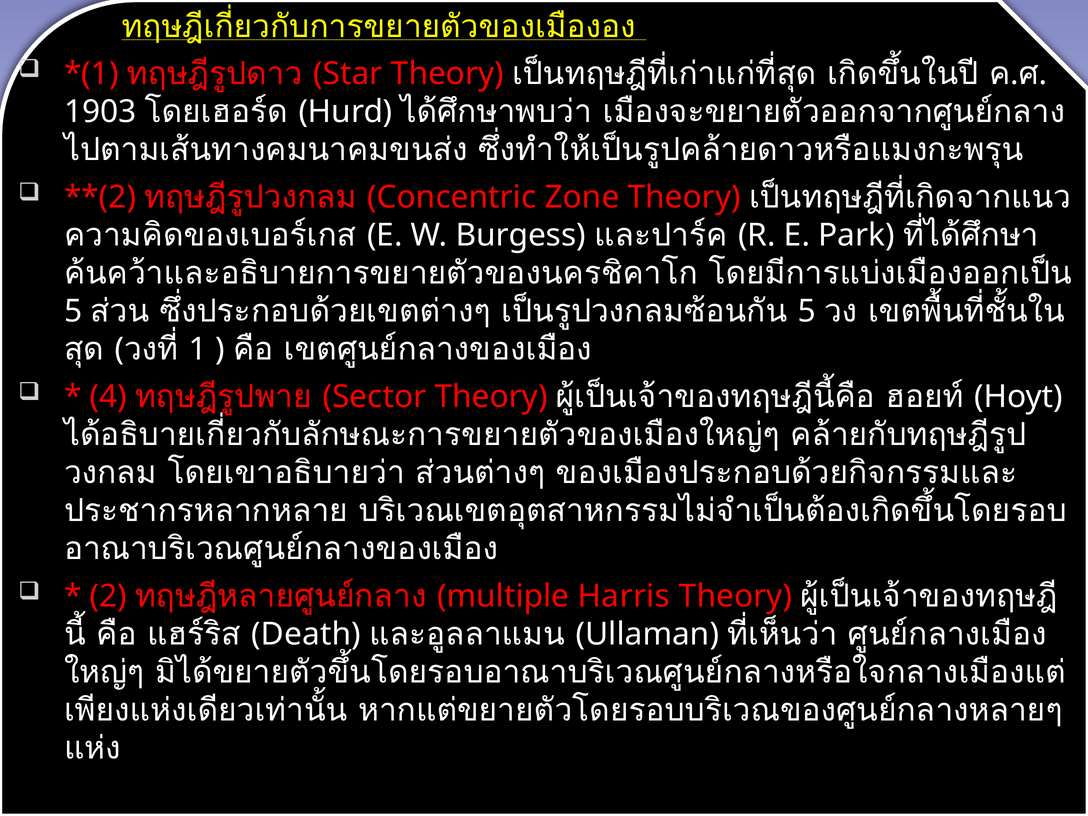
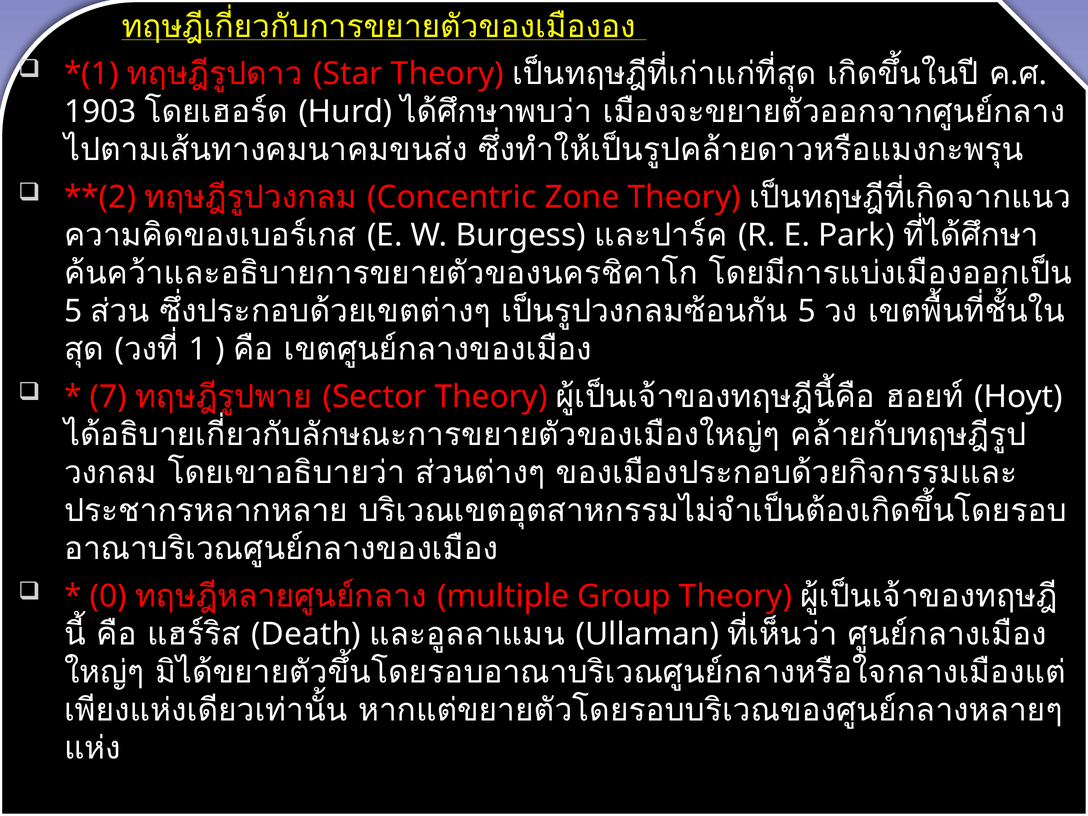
4: 4 -> 7
2: 2 -> 0
Harris: Harris -> Group
